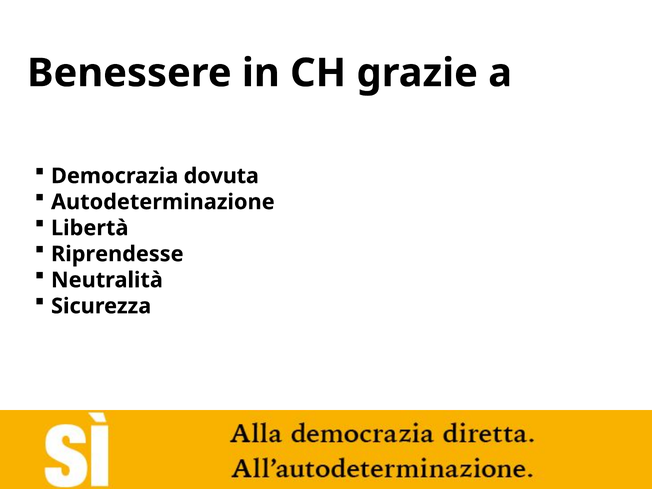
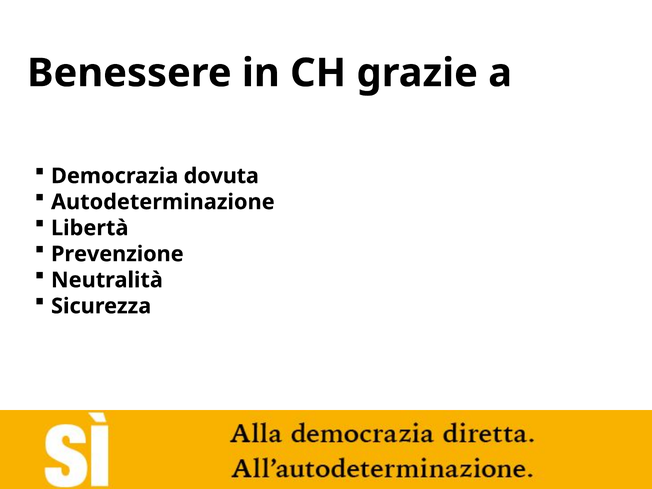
Riprendesse: Riprendesse -> Prevenzione
